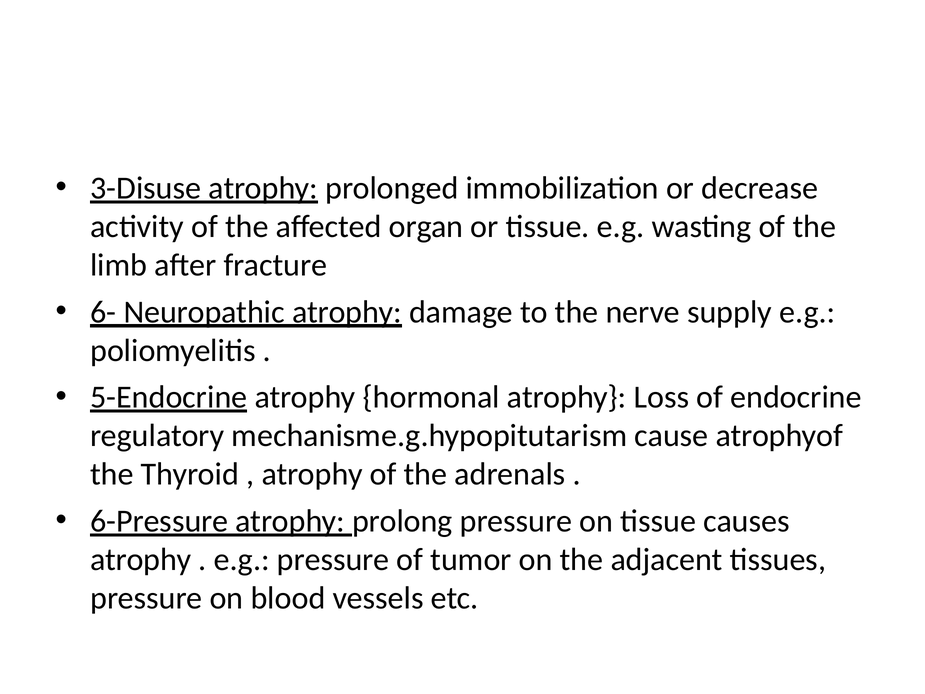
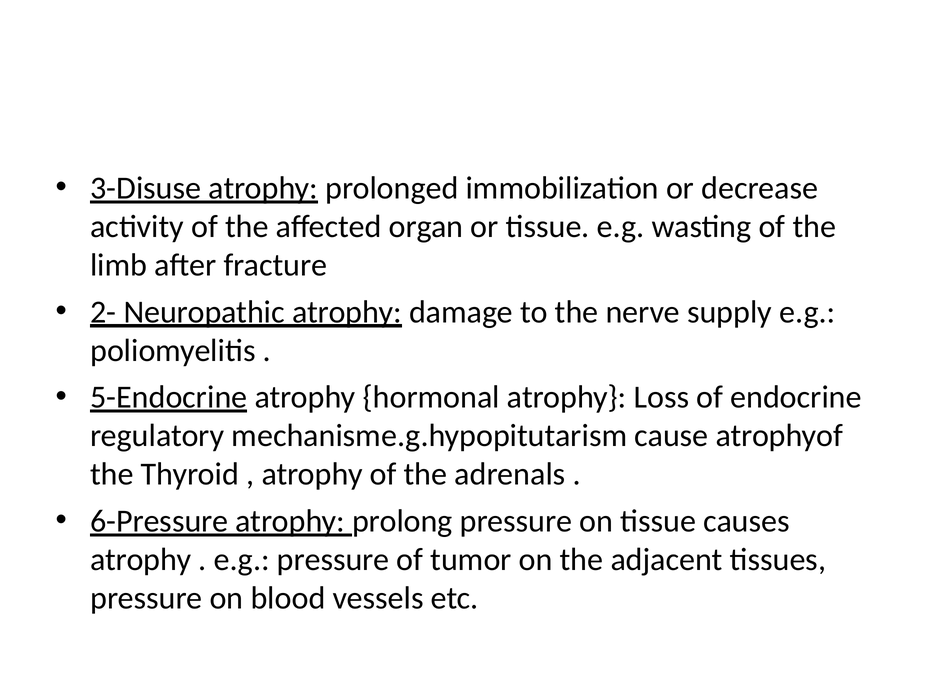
6-: 6- -> 2-
